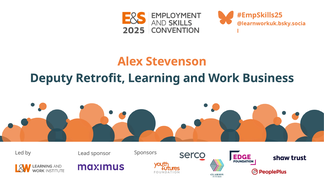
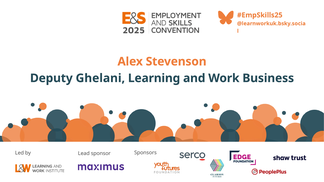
Retrofit: Retrofit -> Ghelani
